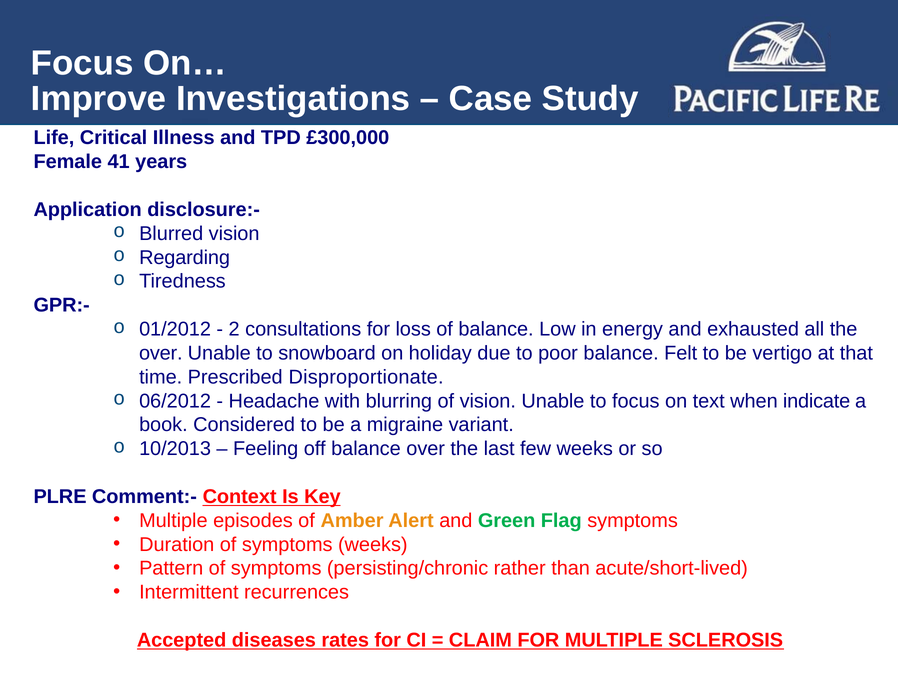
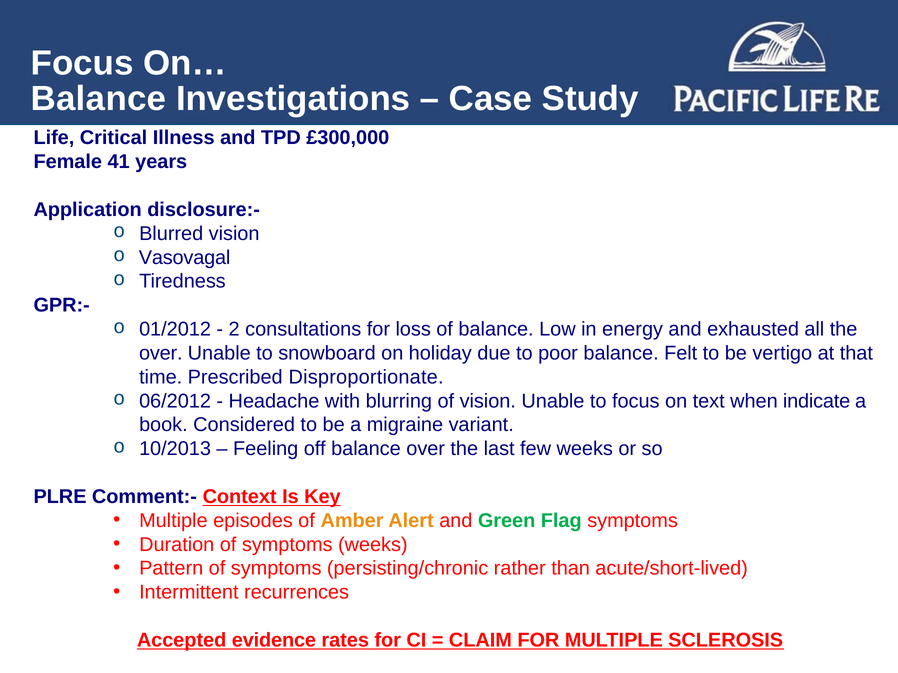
Improve at (99, 99): Improve -> Balance
Regarding: Regarding -> Vasovagal
diseases: diseases -> evidence
